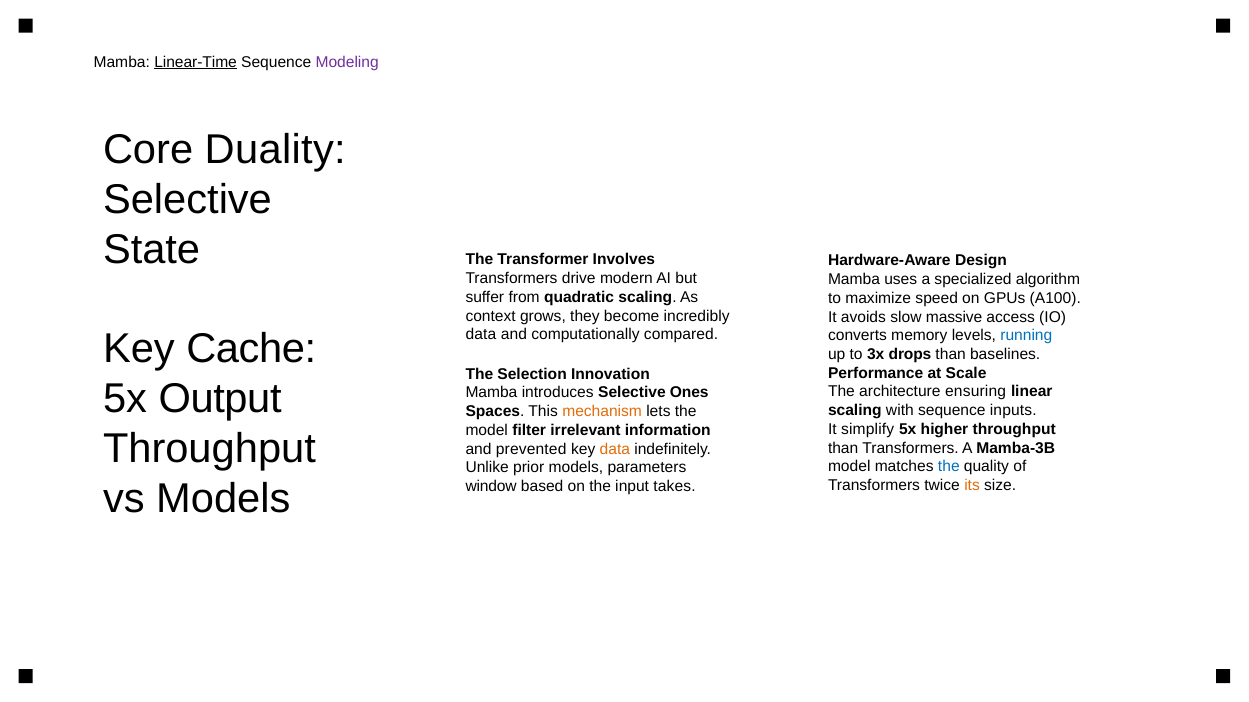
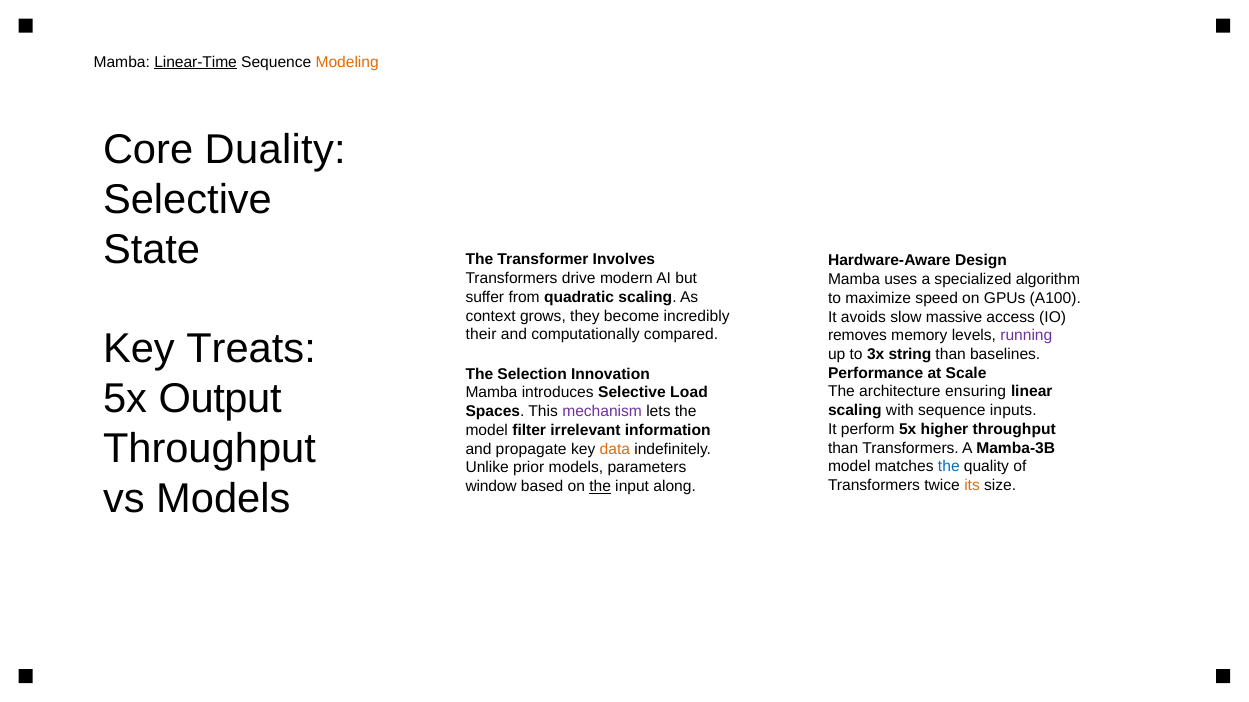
Modeling colour: purple -> orange
data at (481, 335): data -> their
converts: converts -> removes
running colour: blue -> purple
Cache: Cache -> Treats
drops: drops -> string
Ones: Ones -> Load
mechanism colour: orange -> purple
simplify: simplify -> perform
prevented: prevented -> propagate
the at (600, 487) underline: none -> present
takes: takes -> along
